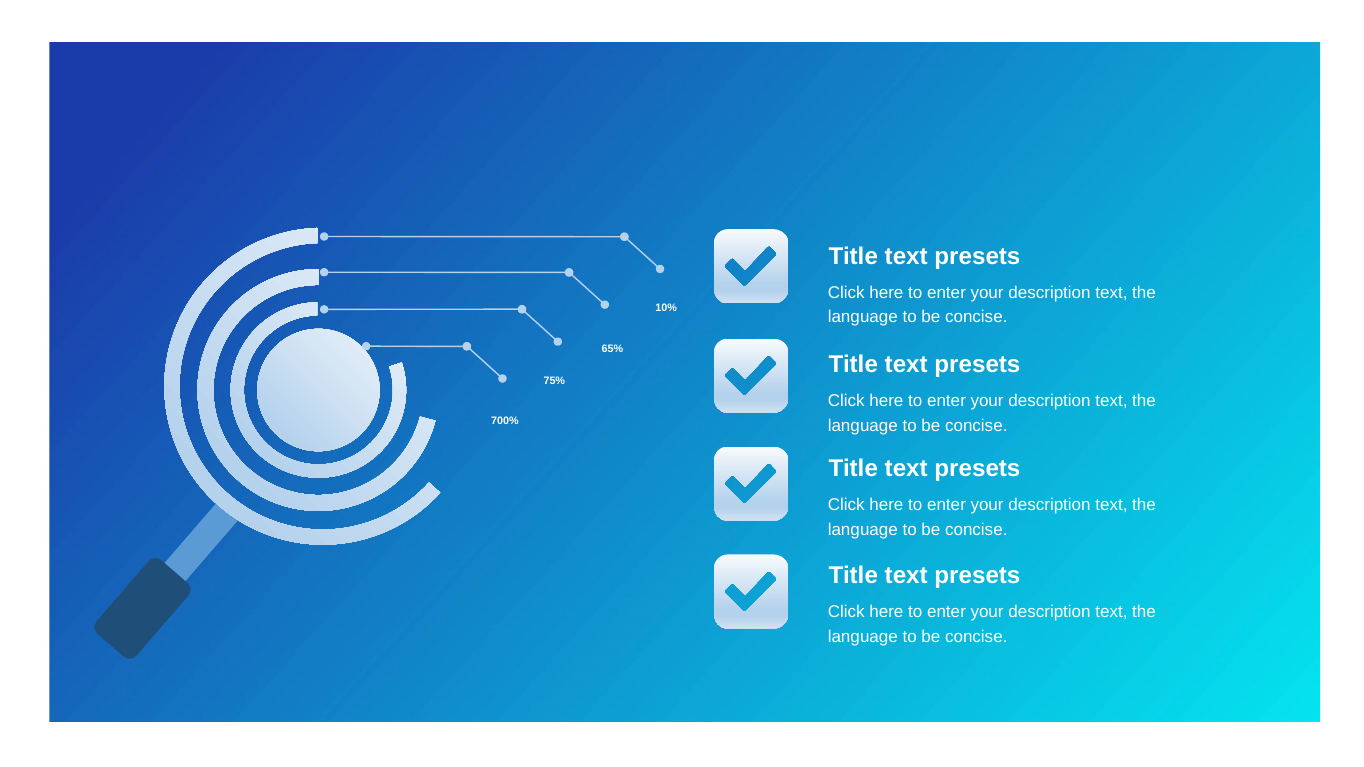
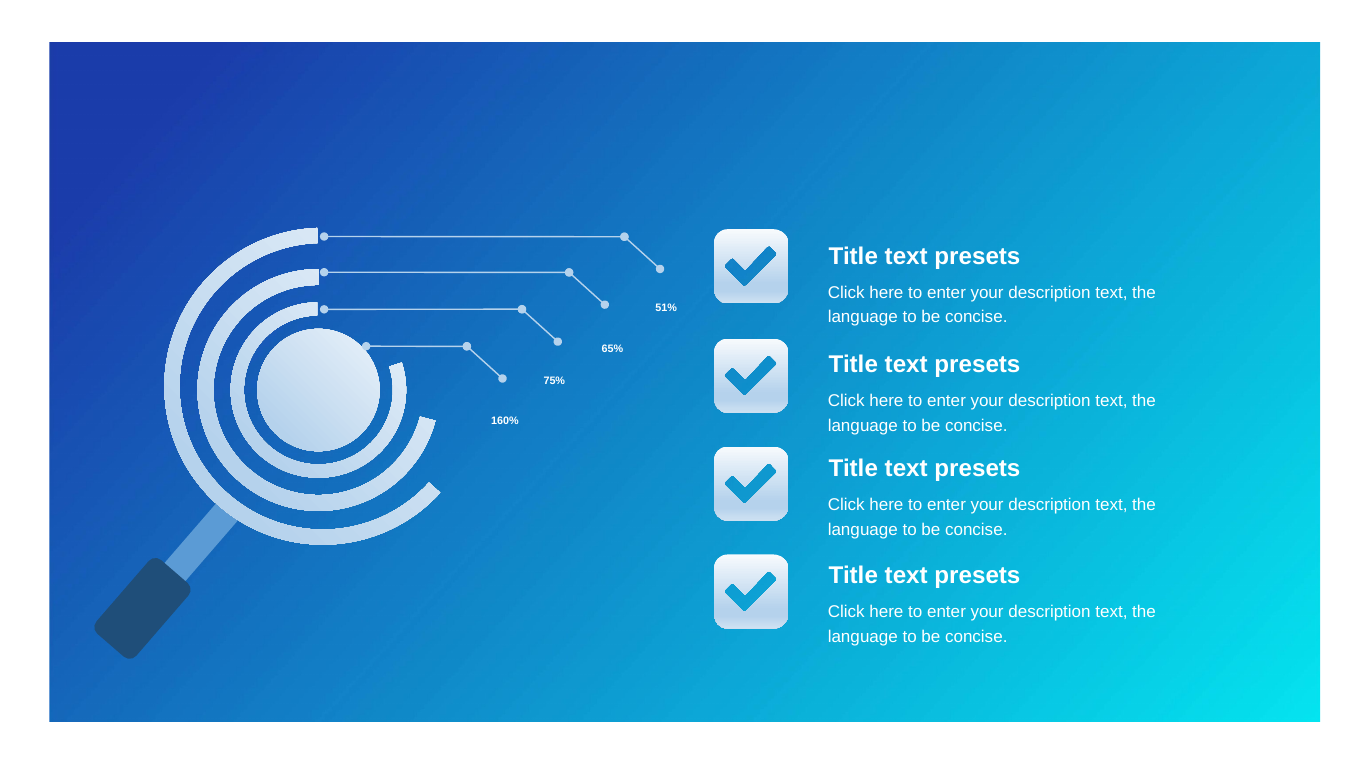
10%: 10% -> 51%
700%: 700% -> 160%
